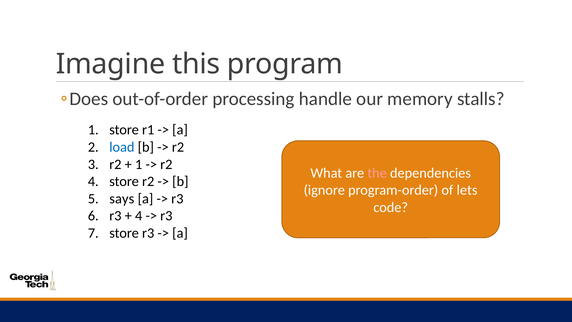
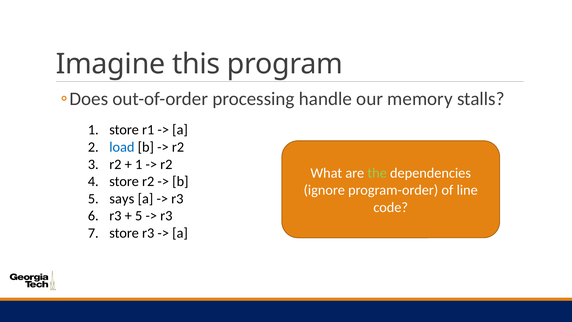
the colour: pink -> light green
lets: lets -> line
4 at (139, 216): 4 -> 5
